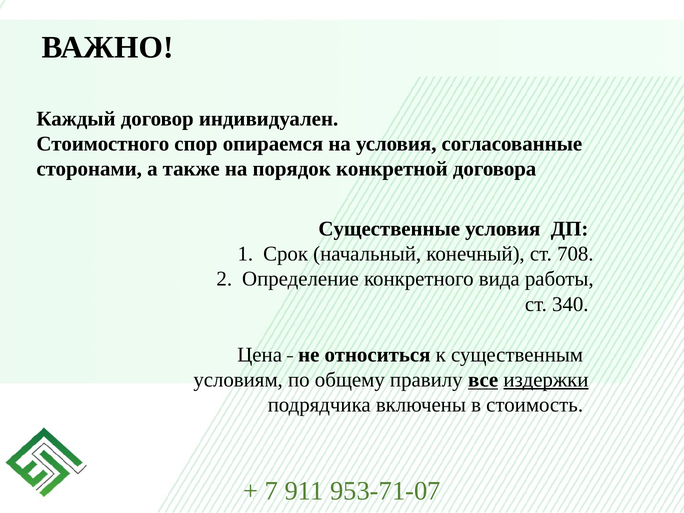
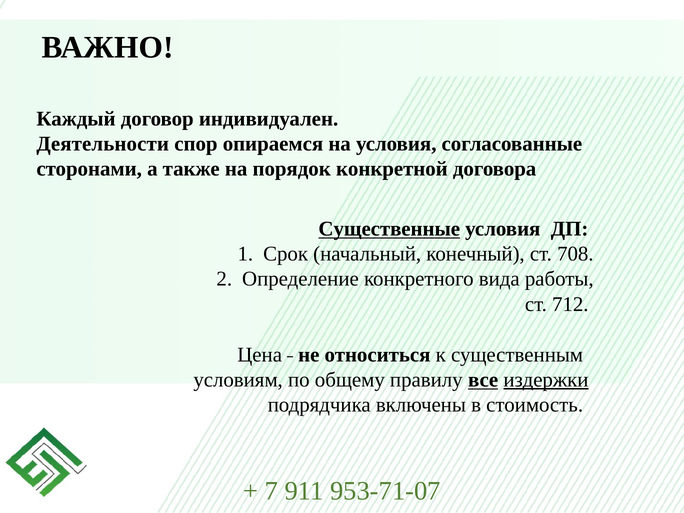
Стоимостного: Стоимостного -> Деятельности
Существенные underline: none -> present
340: 340 -> 712
